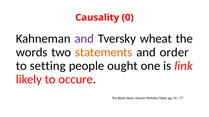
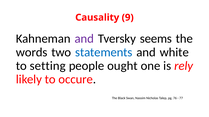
0: 0 -> 9
wheat: wheat -> seems
statements colour: orange -> blue
order: order -> white
link: link -> rely
